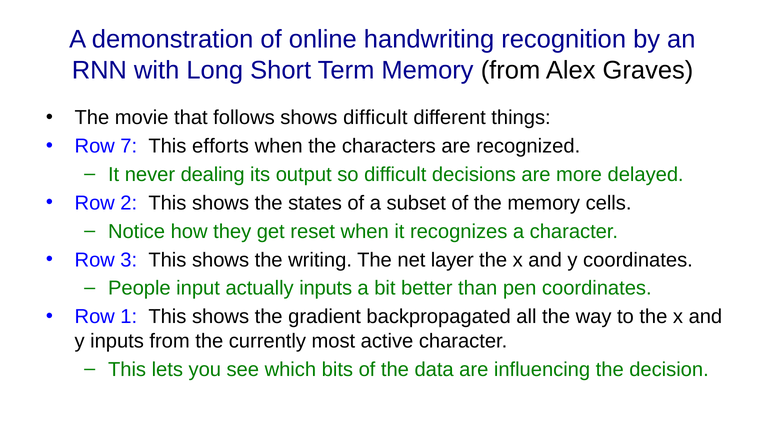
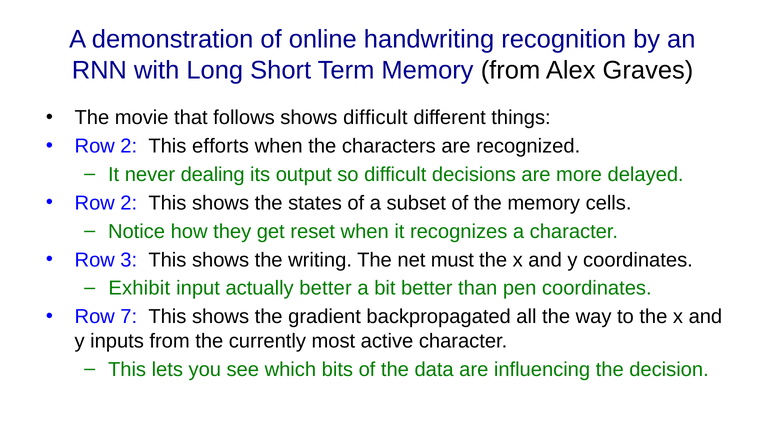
7 at (129, 146): 7 -> 2
layer: layer -> must
People: People -> Exhibit
actually inputs: inputs -> better
1: 1 -> 7
